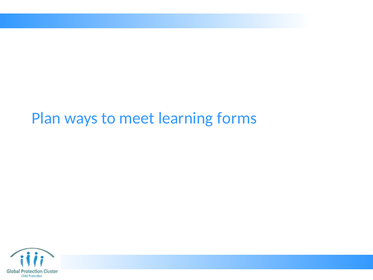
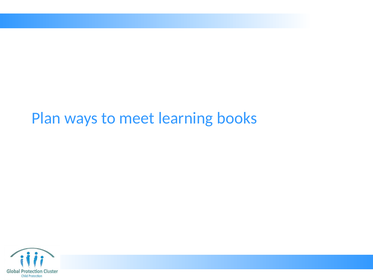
forms: forms -> books
